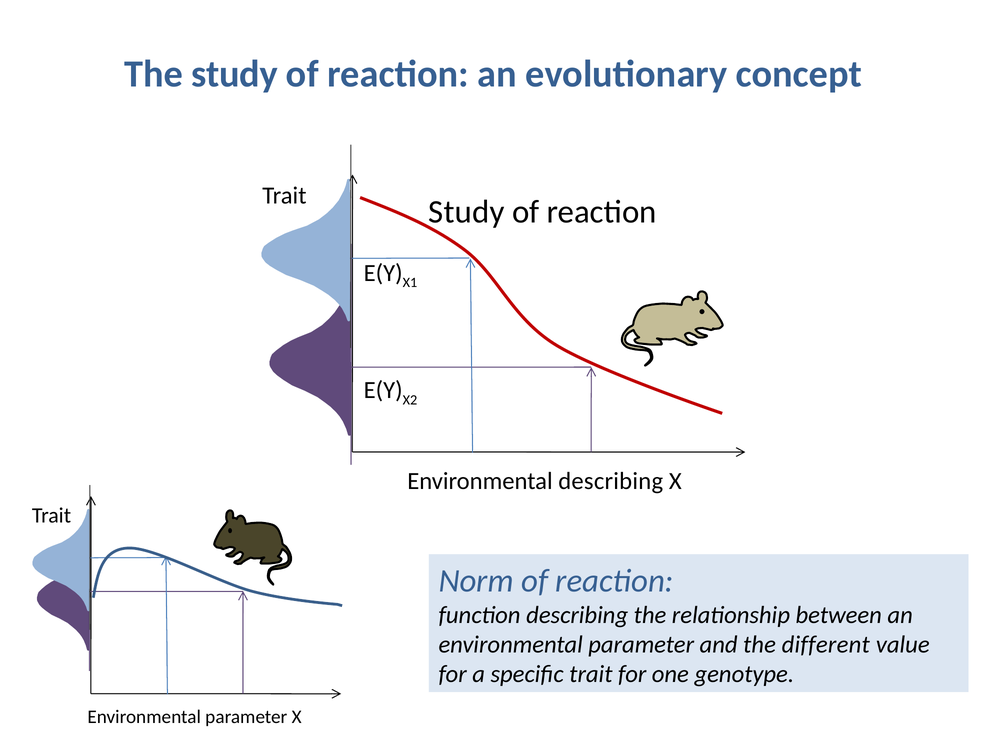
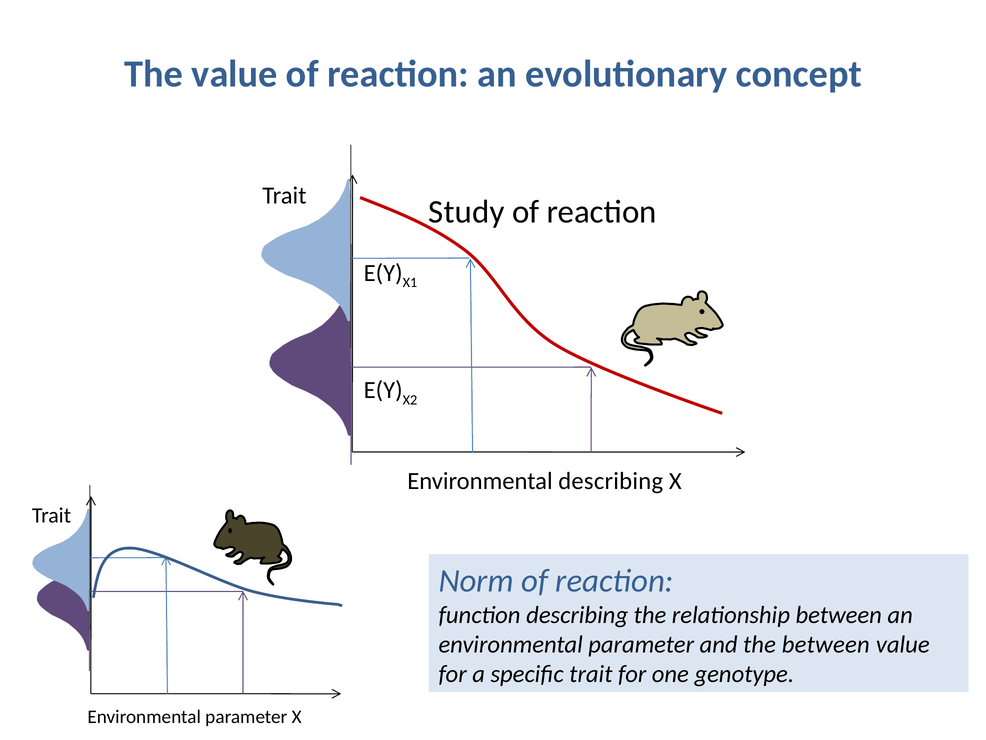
The study: study -> value
the different: different -> between
